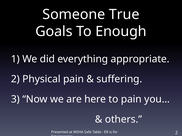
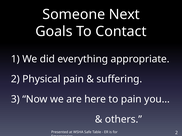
True: True -> Next
Enough: Enough -> Contact
